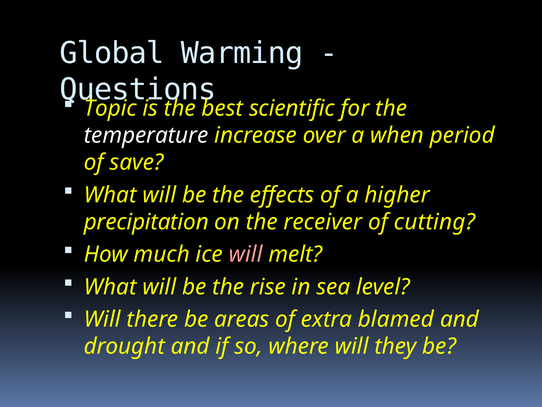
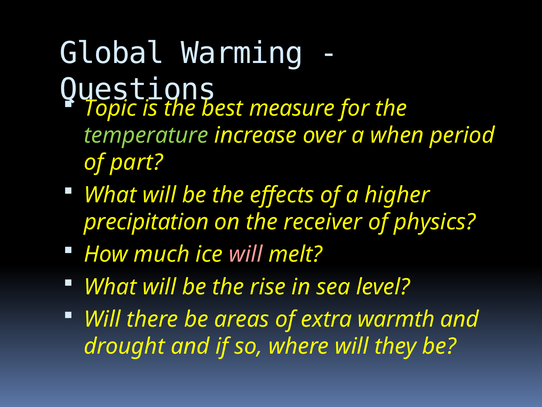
scientific: scientific -> measure
temperature colour: white -> light green
save: save -> part
cutting: cutting -> physics
blamed: blamed -> warmth
